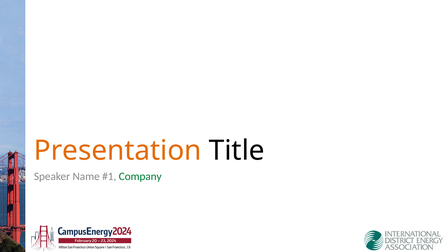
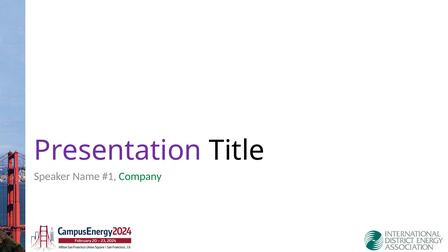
Presentation colour: orange -> purple
